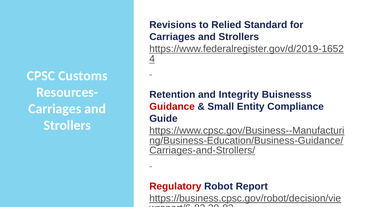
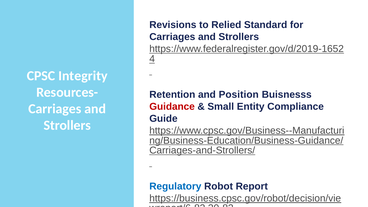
Customs: Customs -> Integrity
Integrity: Integrity -> Position
Regulatory colour: red -> blue
